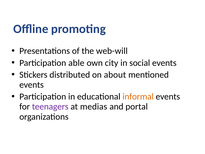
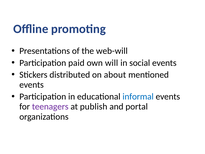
able: able -> paid
city: city -> will
informal colour: orange -> blue
medias: medias -> publish
